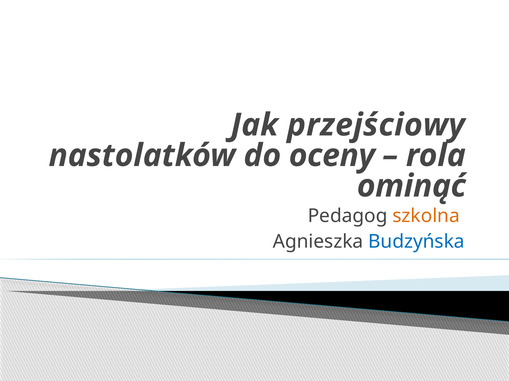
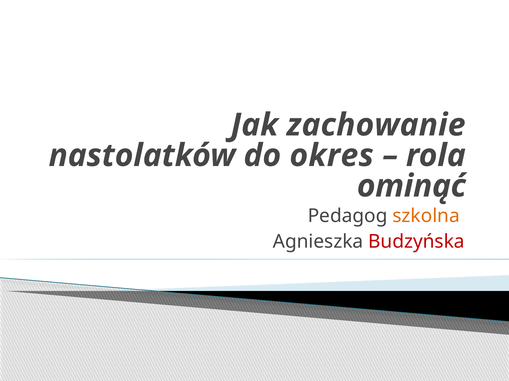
przejściowy: przejściowy -> zachowanie
oceny: oceny -> okres
Budzyńska colour: blue -> red
